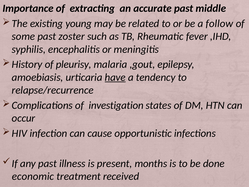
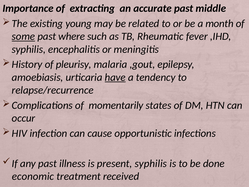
follow: follow -> month
some underline: none -> present
zoster: zoster -> where
investigation: investigation -> momentarily
present months: months -> syphilis
